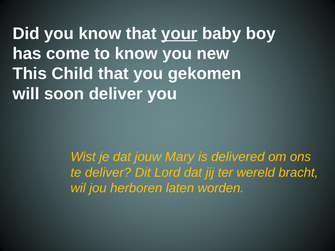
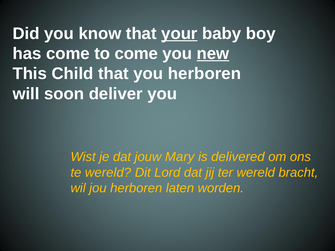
to know: know -> come
new underline: none -> present
you gekomen: gekomen -> herboren
te deliver: deliver -> wereld
